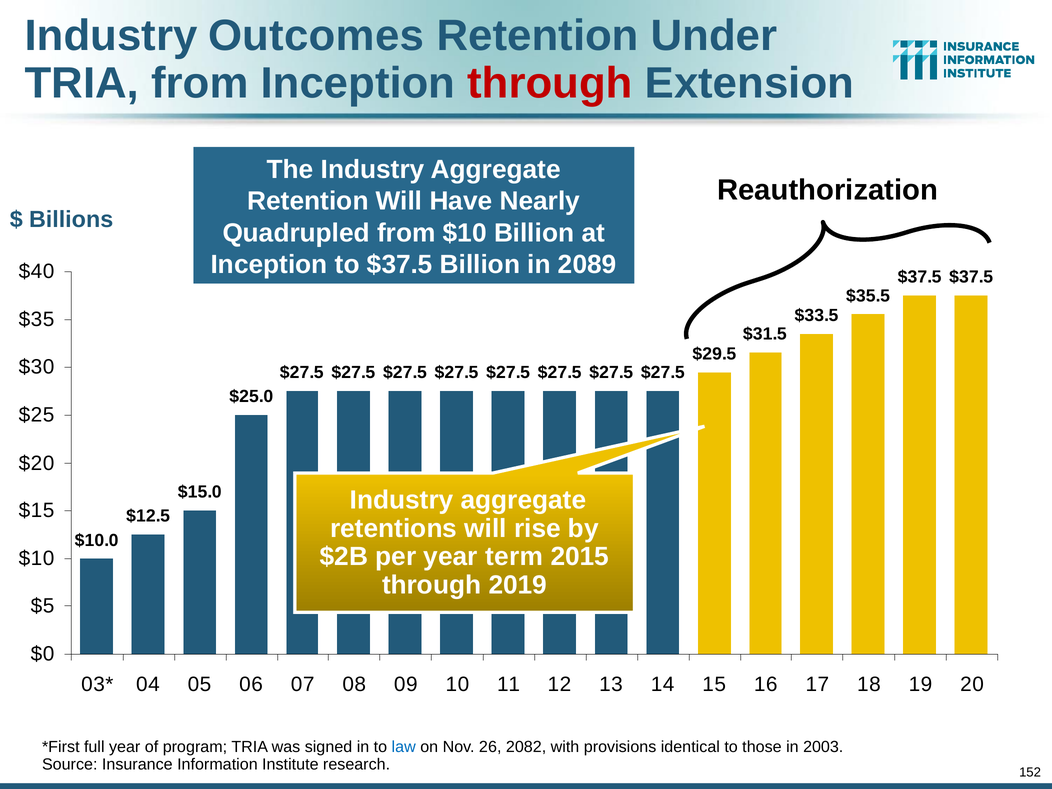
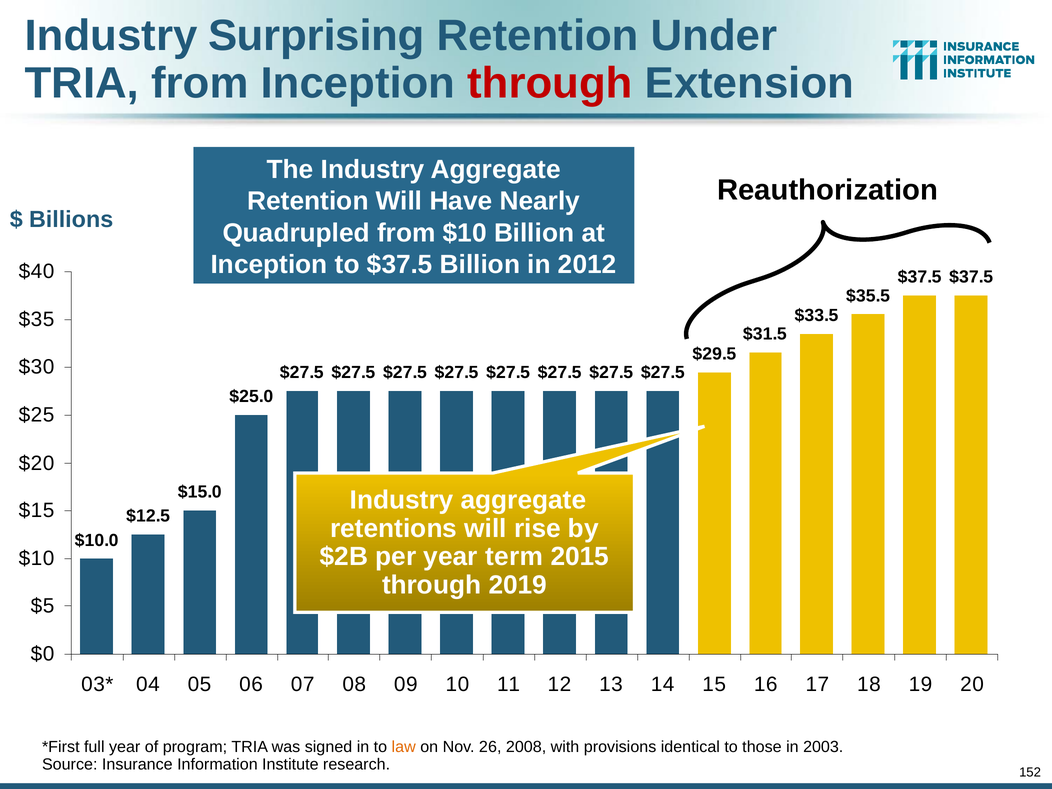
Outcomes: Outcomes -> Surprising
2089: 2089 -> 2012
law colour: blue -> orange
2082: 2082 -> 2008
